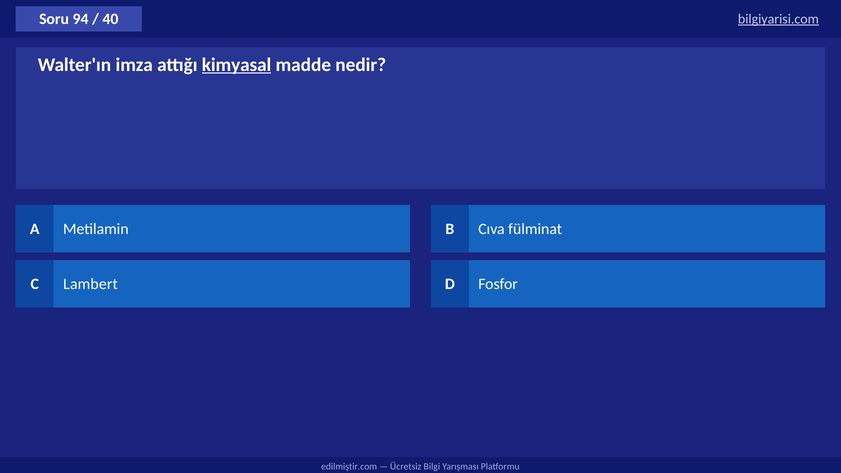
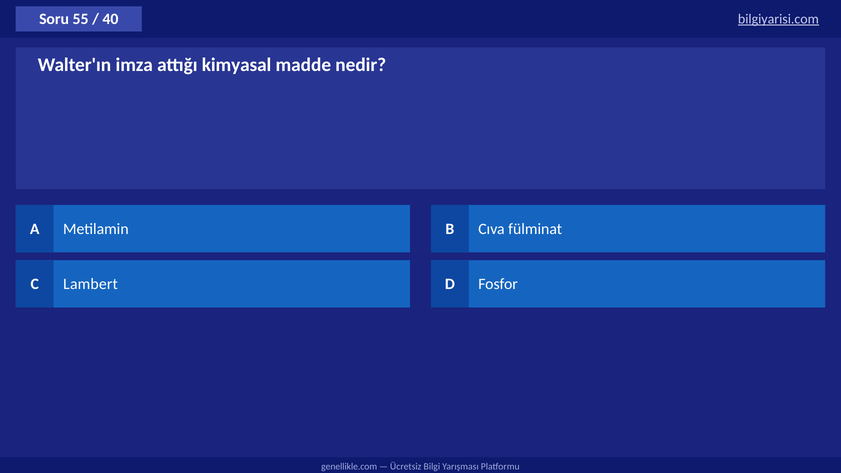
94: 94 -> 55
kimyasal underline: present -> none
edilmiştir.com: edilmiştir.com -> genellikle.com
